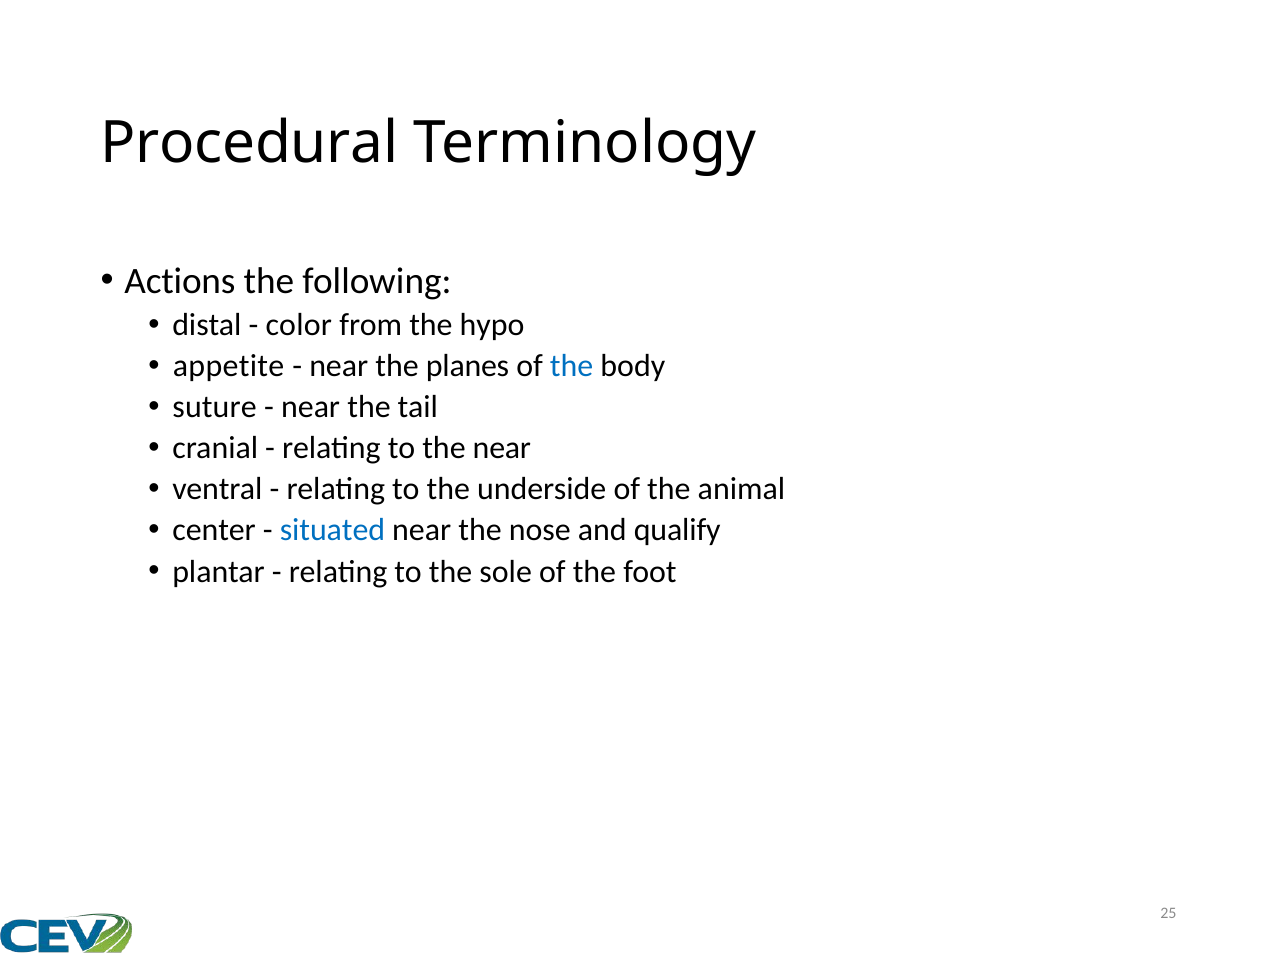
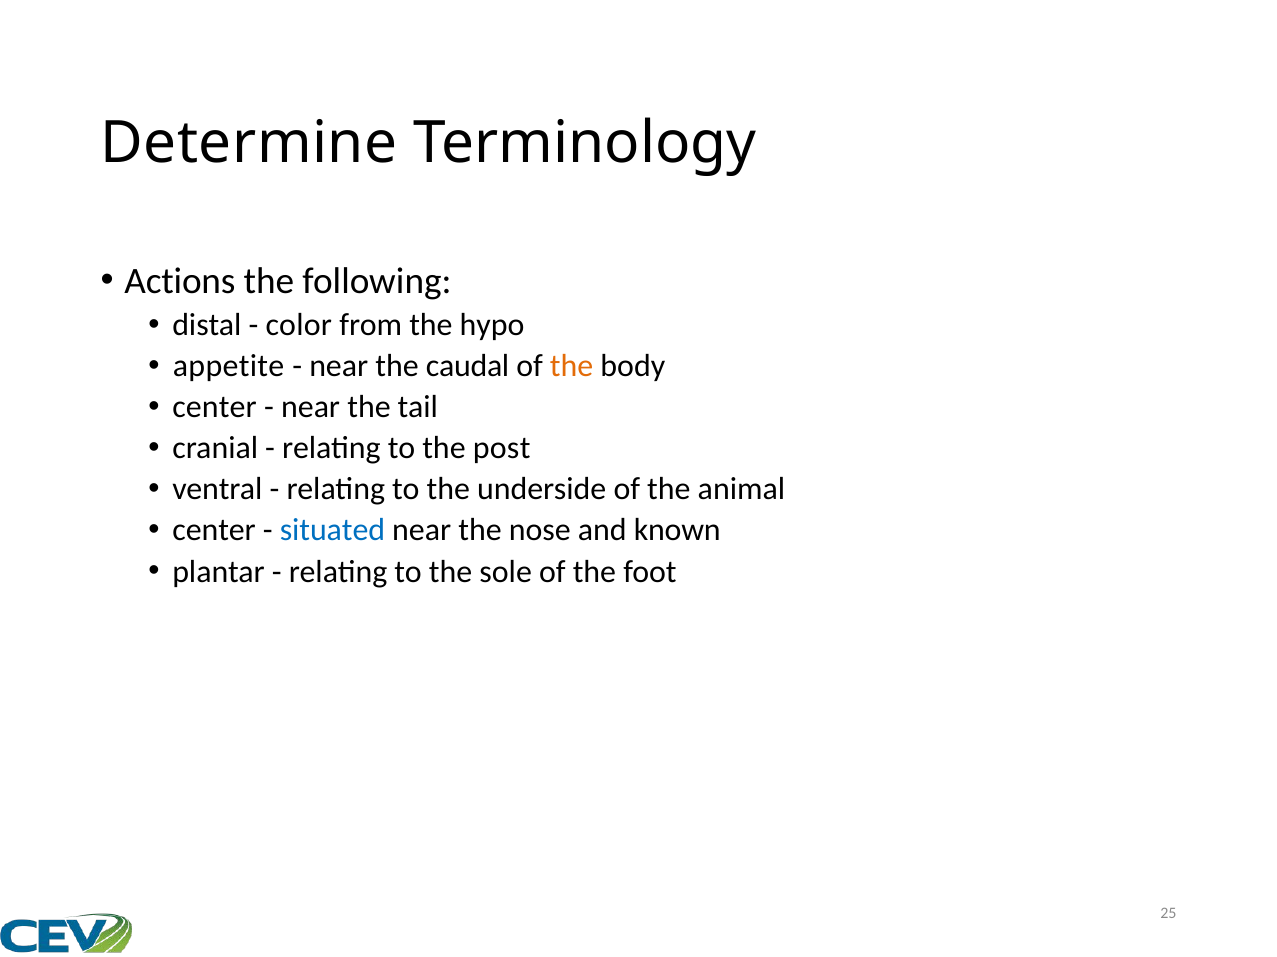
Procedural: Procedural -> Determine
planes: planes -> caudal
the at (572, 366) colour: blue -> orange
suture at (215, 408): suture -> center
the near: near -> post
qualify: qualify -> known
